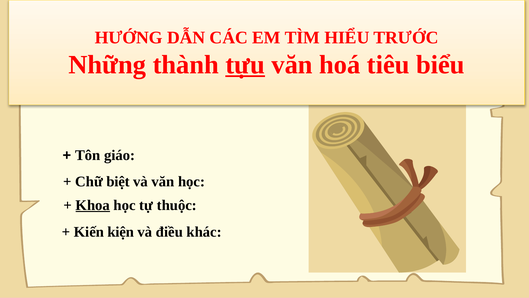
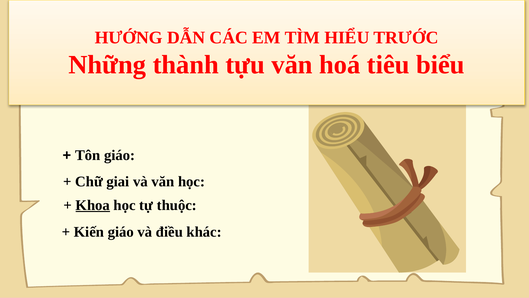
tựu underline: present -> none
biệt: biệt -> giai
Kiến kiện: kiện -> giáo
